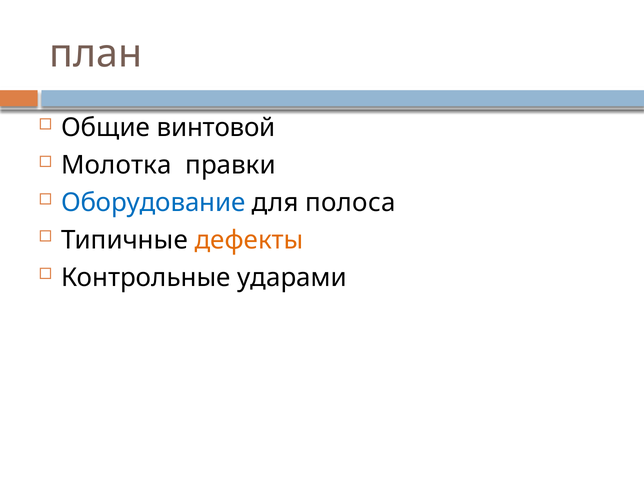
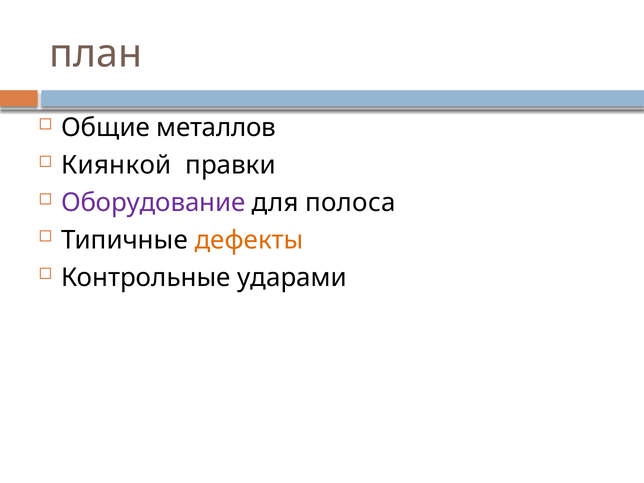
винтовой: винтовой -> металлов
Молотка: Молотка -> Киянкой
Оборудование colour: blue -> purple
